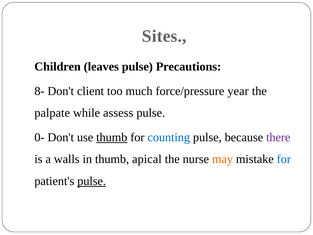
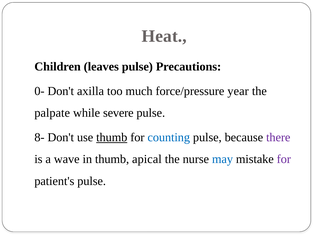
Sites: Sites -> Heat
8-: 8- -> 0-
client: client -> axilla
assess: assess -> severe
0-: 0- -> 8-
walls: walls -> wave
may colour: orange -> blue
for at (284, 159) colour: blue -> purple
pulse at (92, 181) underline: present -> none
